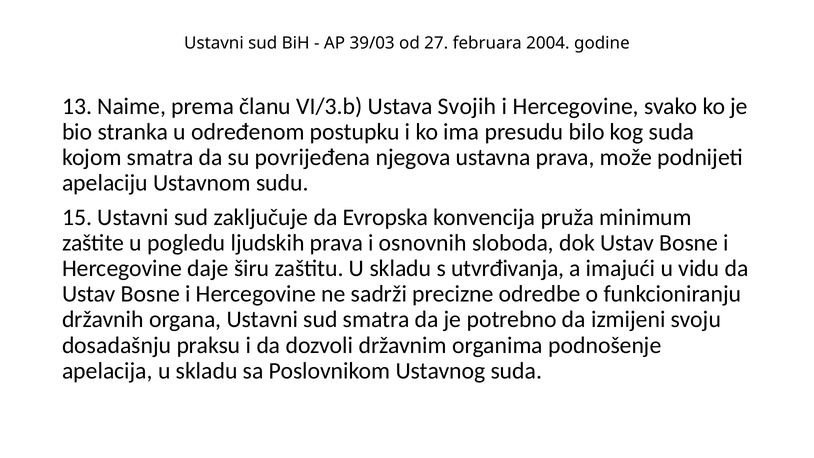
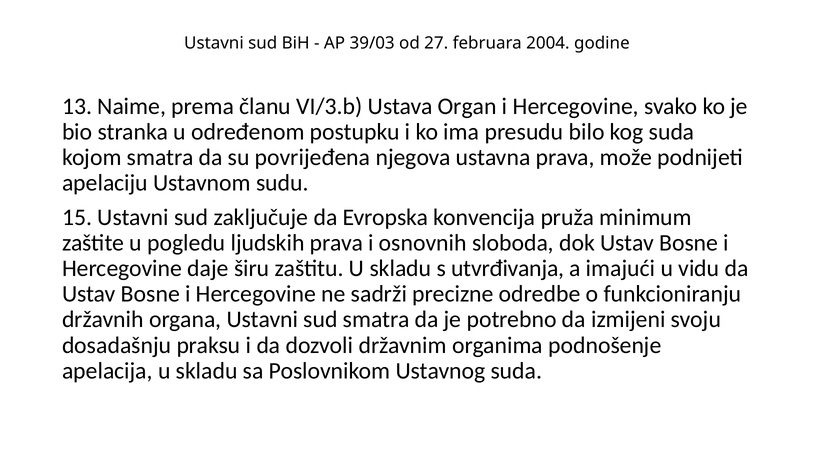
Svojih: Svojih -> Organ
